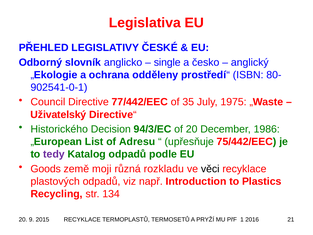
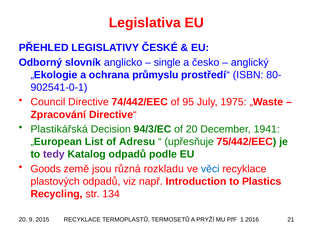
odděleny: odděleny -> průmyslu
77/442/EEC: 77/442/EEC -> 74/442/EEC
35: 35 -> 95
Uživatelský: Uživatelský -> Zpracování
Historického: Historického -> Plastikářská
1986: 1986 -> 1941
moji: moji -> jsou
věci colour: black -> blue
